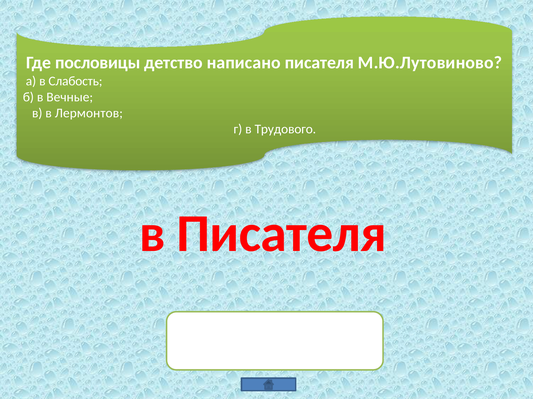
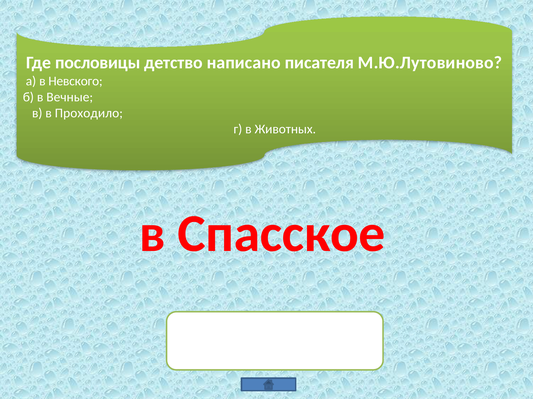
Слабость: Слабость -> Невского
Лермонтов: Лермонтов -> Проходило
Трудового: Трудового -> Животных
в Писателя: Писателя -> Спасское
